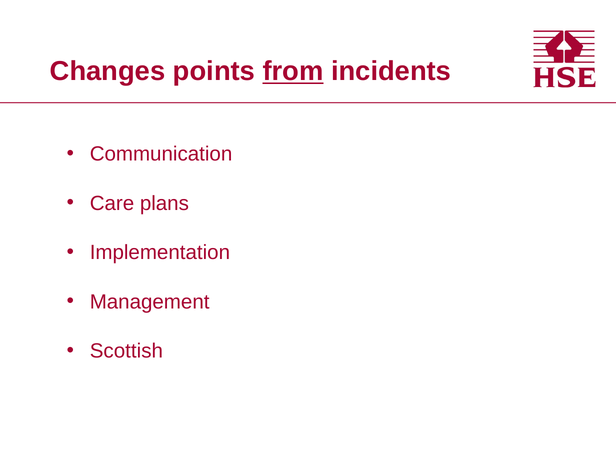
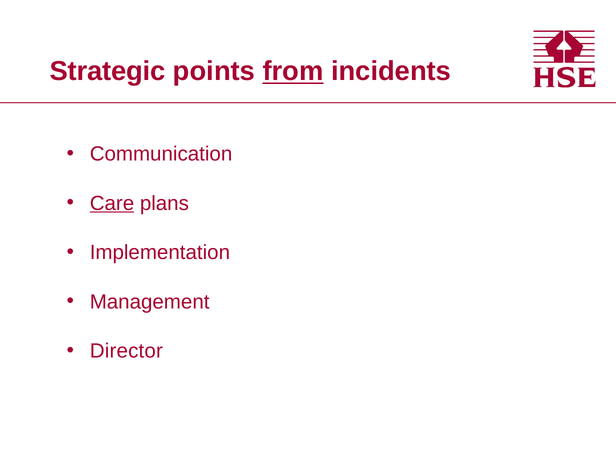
Changes: Changes -> Strategic
Care underline: none -> present
Scottish: Scottish -> Director
